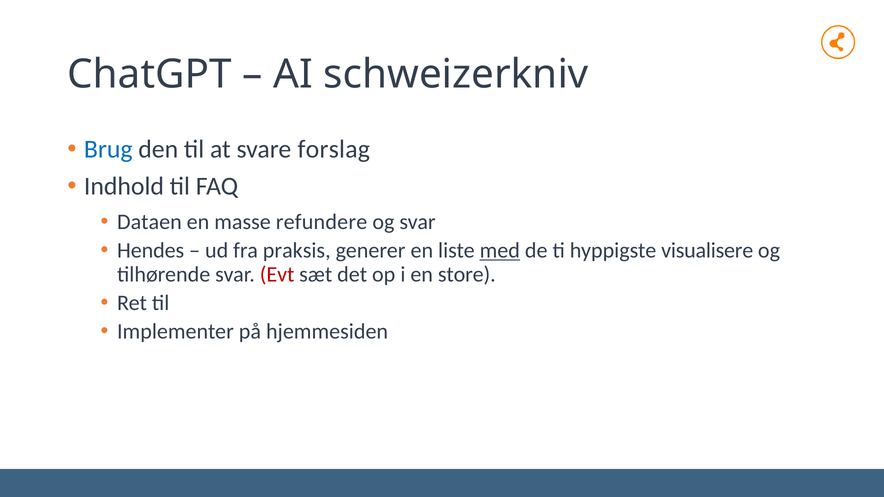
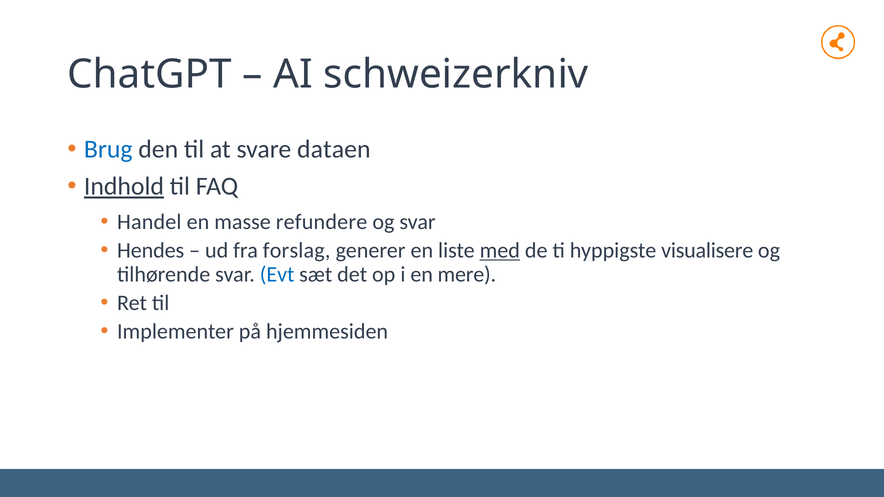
forslag: forslag -> dataen
Indhold underline: none -> present
Dataen: Dataen -> Handel
praksis: praksis -> forslag
Evt colour: red -> blue
store: store -> mere
